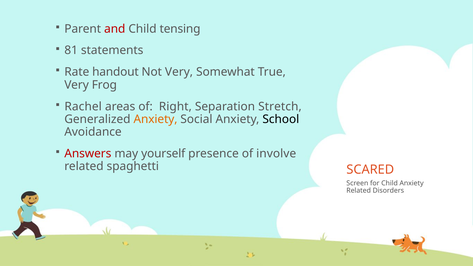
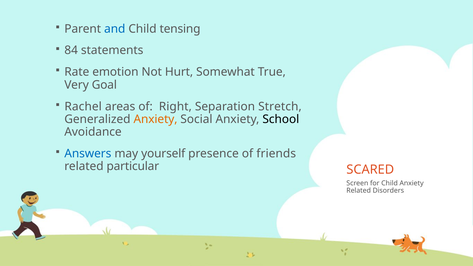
and colour: red -> blue
81: 81 -> 84
handout: handout -> emotion
Not Very: Very -> Hurt
Frog: Frog -> Goal
Answers colour: red -> blue
involve: involve -> friends
spaghetti: spaghetti -> particular
